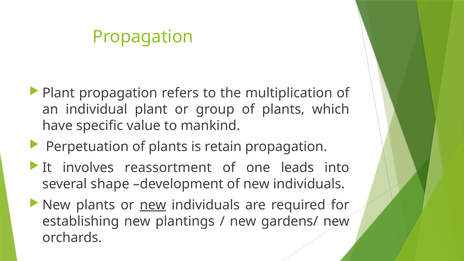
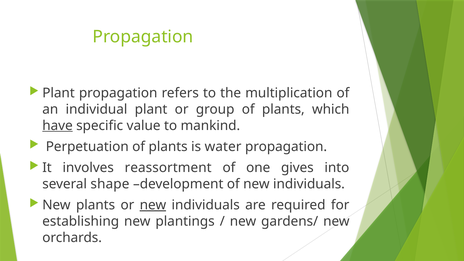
have underline: none -> present
retain: retain -> water
leads: leads -> gives
